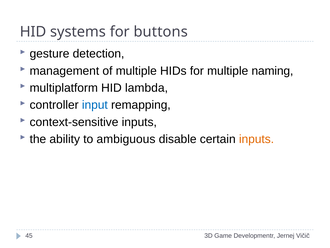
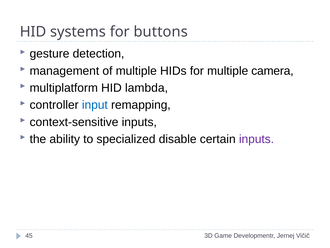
naming: naming -> camera
ambiguous: ambiguous -> specialized
inputs at (256, 139) colour: orange -> purple
